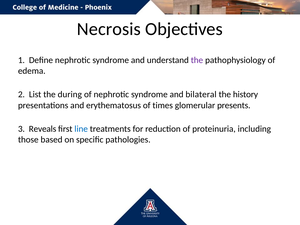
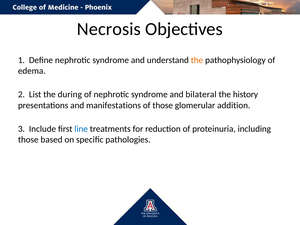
the at (197, 60) colour: purple -> orange
erythematosus: erythematosus -> manifestations
of times: times -> those
presents: presents -> addition
Reveals: Reveals -> Include
